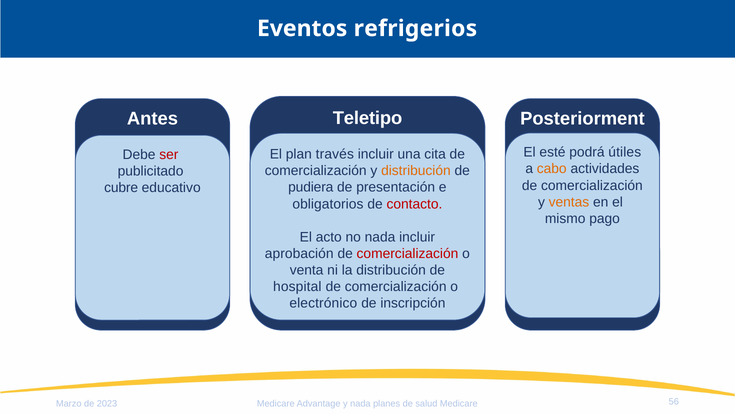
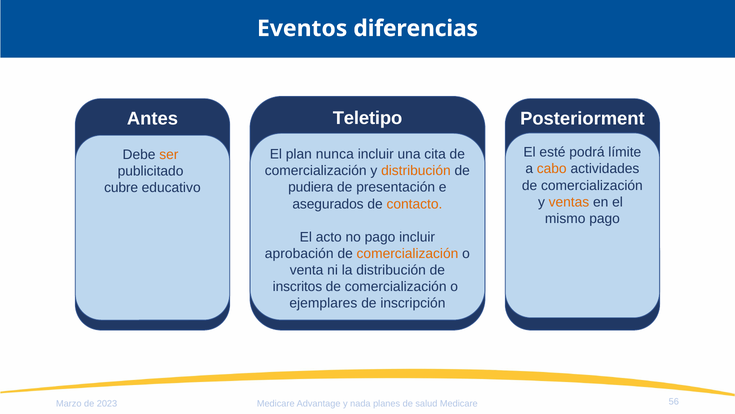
refrigerios: refrigerios -> diferencias
útiles: útiles -> límite
través: través -> nunca
ser colour: red -> orange
obligatorios: obligatorios -> asegurados
contacto colour: red -> orange
no nada: nada -> pago
comercialización at (407, 253) colour: red -> orange
hospital: hospital -> inscritos
electrónico: electrónico -> ejemplares
